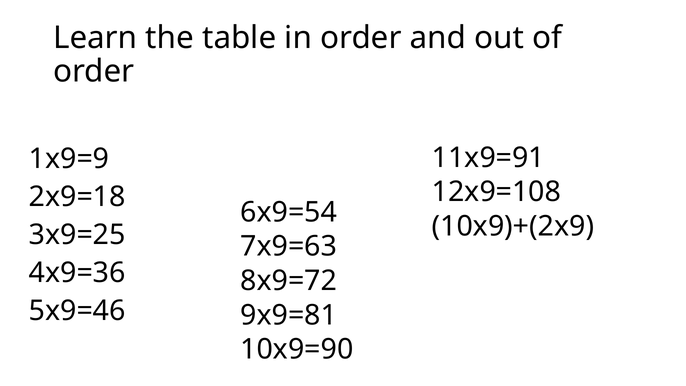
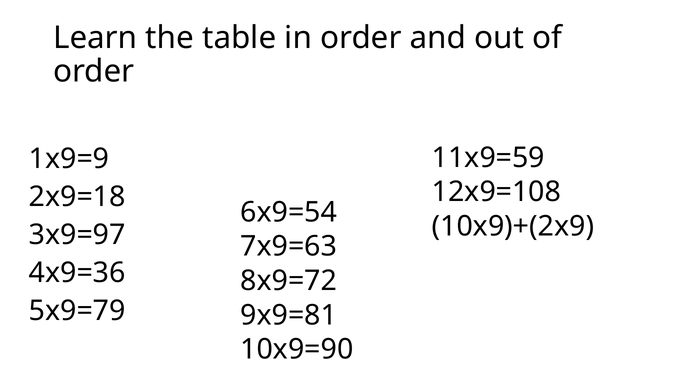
11x9=91: 11x9=91 -> 11x9=59
3x9=25: 3x9=25 -> 3x9=97
5x9=46: 5x9=46 -> 5x9=79
